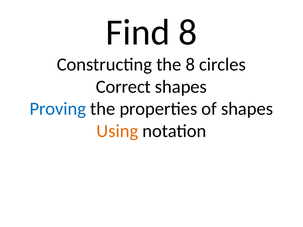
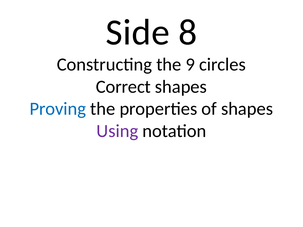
Find: Find -> Side
the 8: 8 -> 9
Using colour: orange -> purple
